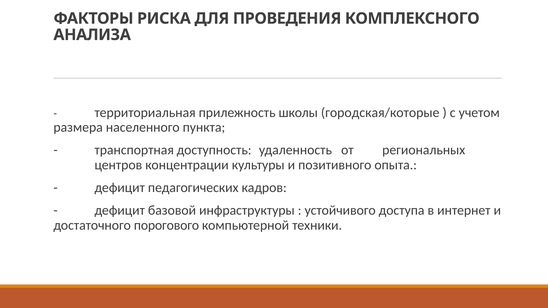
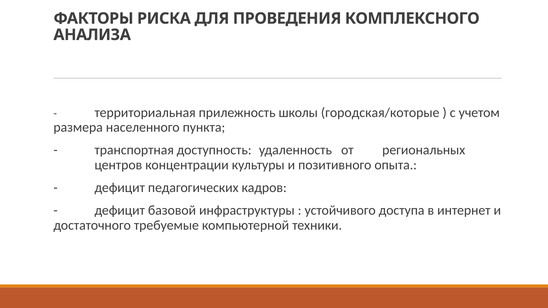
порогового: порогового -> требуемые
